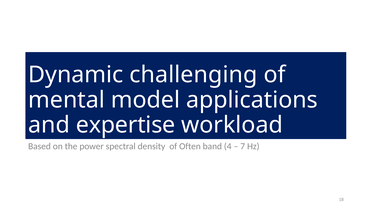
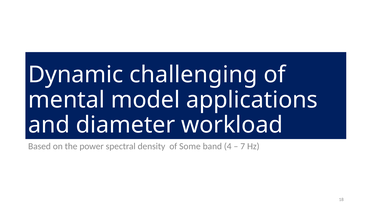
expertise: expertise -> diameter
Often: Often -> Some
